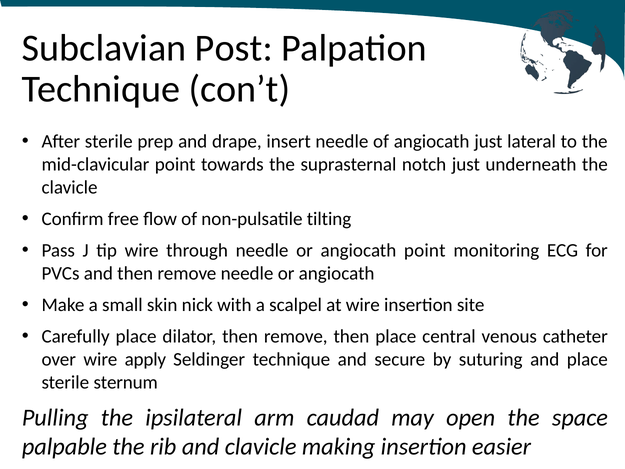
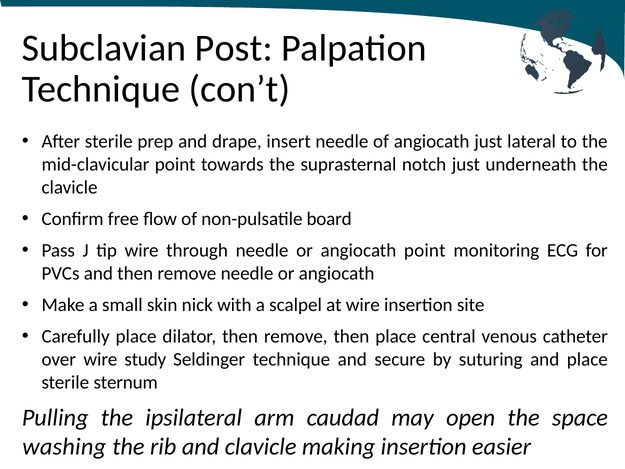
tilting: tilting -> board
apply: apply -> study
palpable: palpable -> washing
